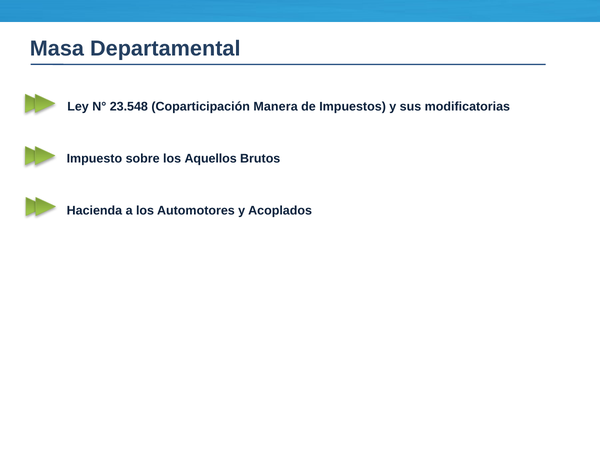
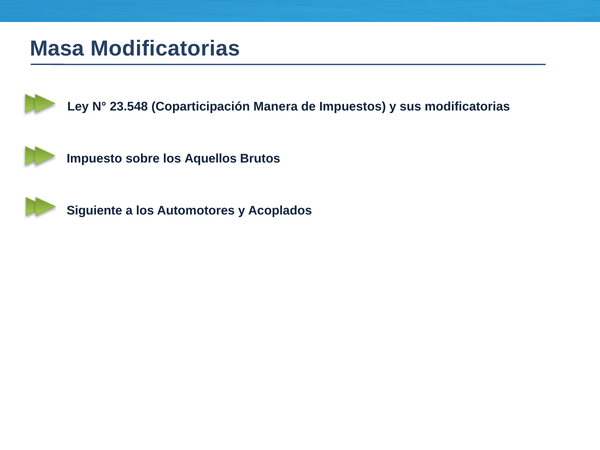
Masa Departamental: Departamental -> Modificatorias
Hacienda: Hacienda -> Siguiente
